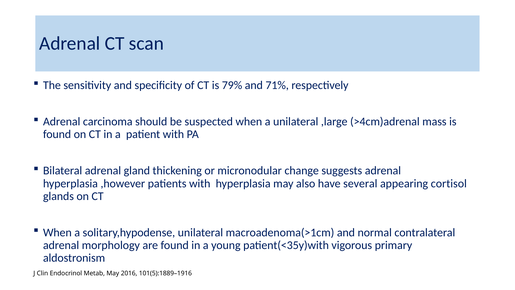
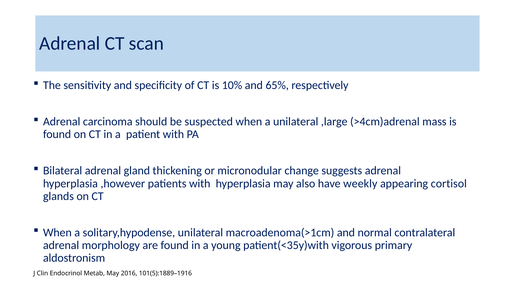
79%: 79% -> 10%
71%: 71% -> 65%
several: several -> weekly
